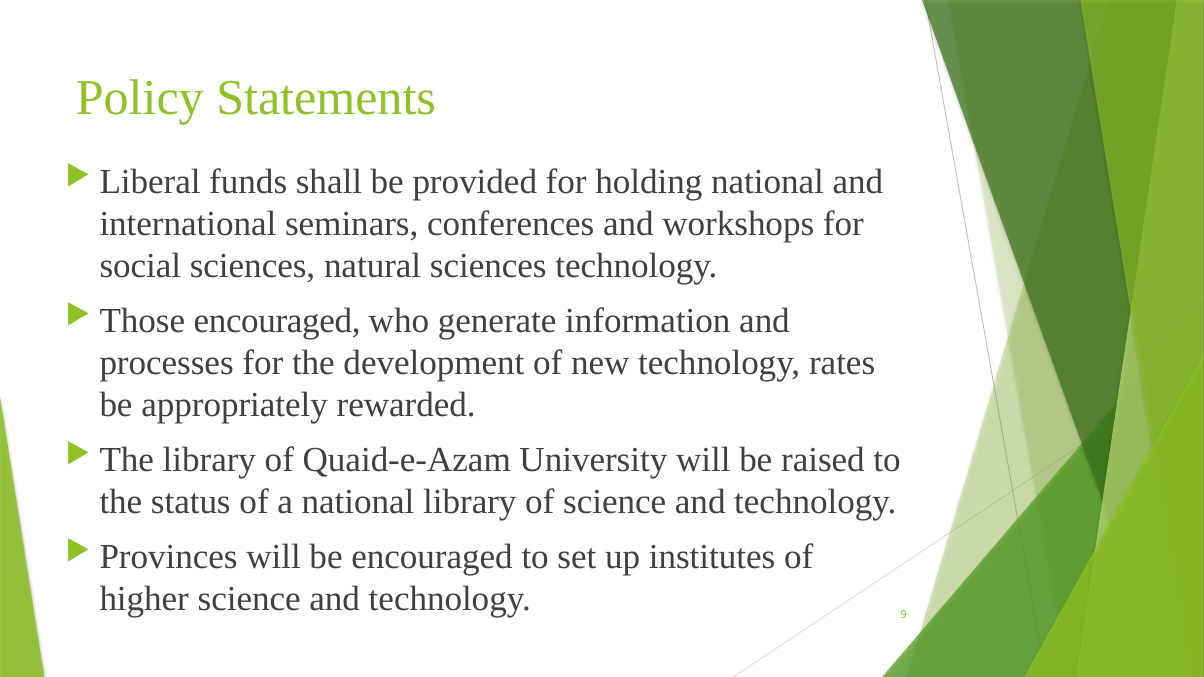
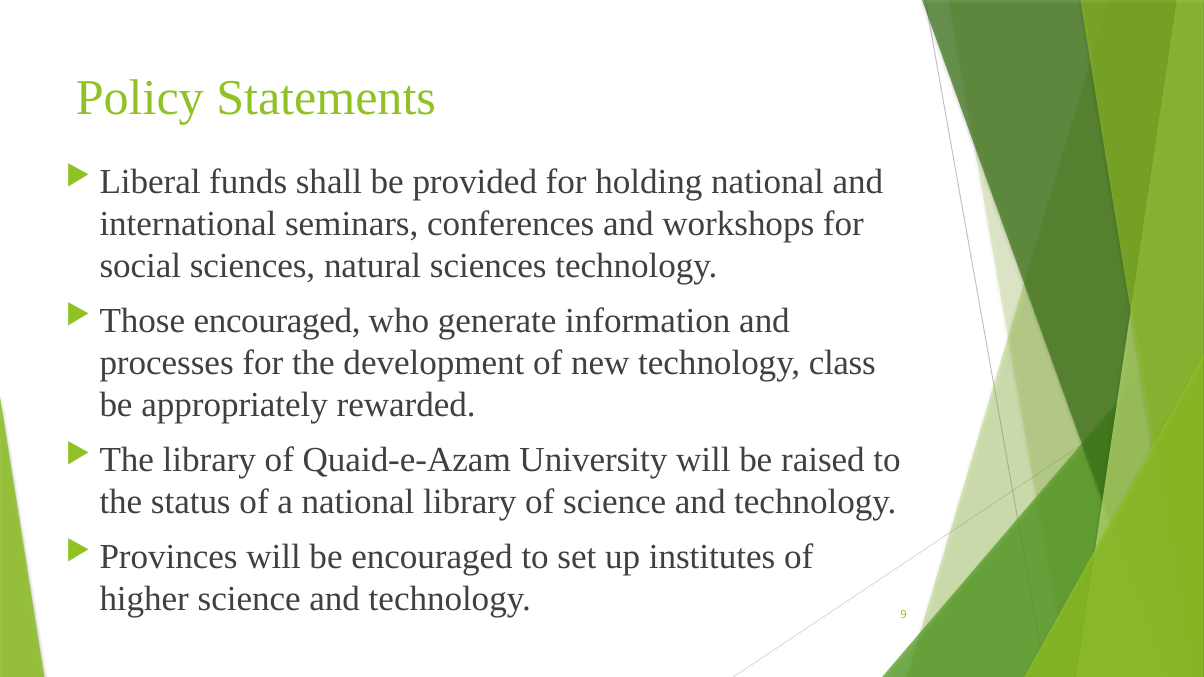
rates: rates -> class
